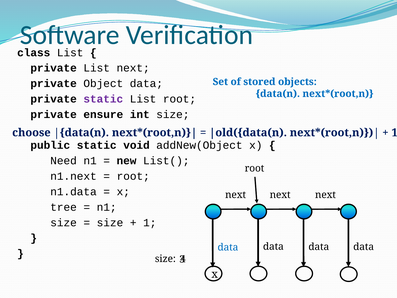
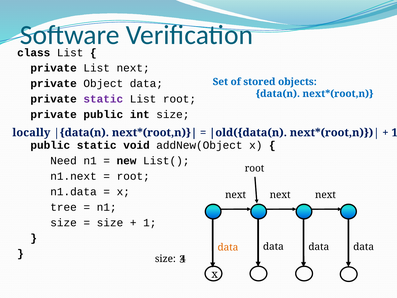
private ensure: ensure -> public
choose: choose -> locally
data at (228, 247) colour: blue -> orange
